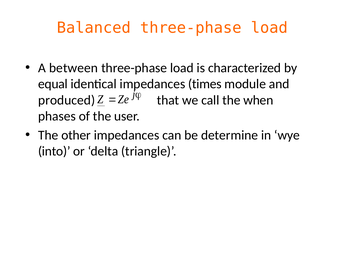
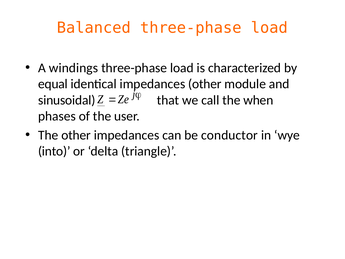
between: between -> windings
impedances times: times -> other
produced: produced -> sinusoidal
determine: determine -> conductor
